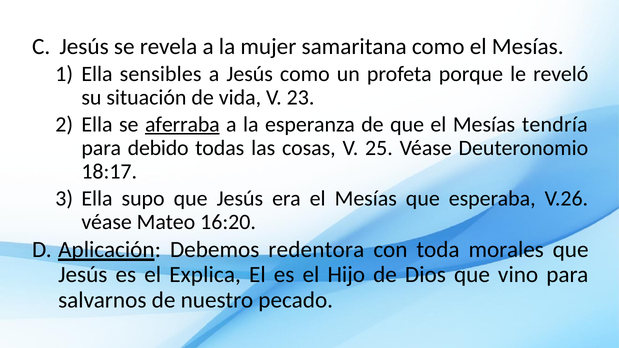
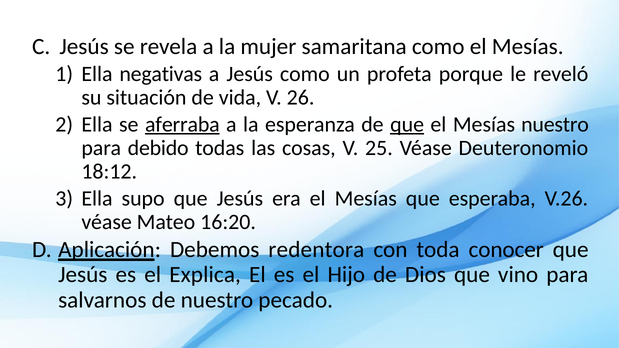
sensibles: sensibles -> negativas
23: 23 -> 26
que at (407, 125) underline: none -> present
Mesías tendría: tendría -> nuestro
18:17: 18:17 -> 18:12
morales: morales -> conocer
